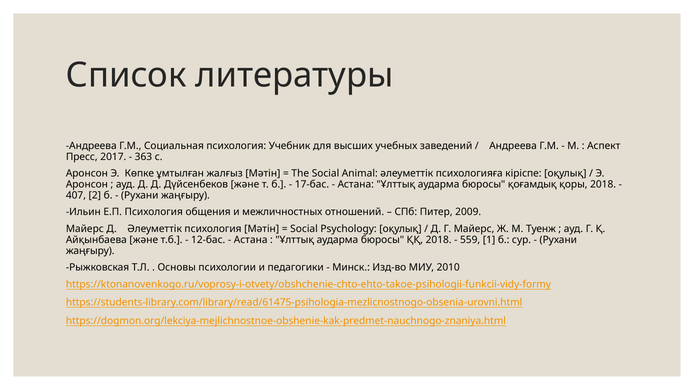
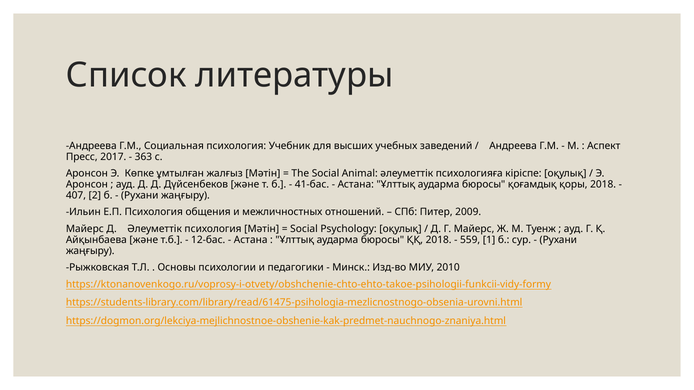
17-бас: 17-бас -> 41-бас
